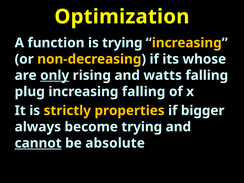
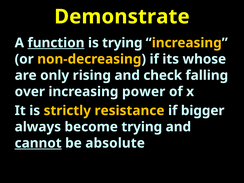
Optimization: Optimization -> Demonstrate
function underline: none -> present
only underline: present -> none
watts: watts -> check
plug: plug -> over
increasing falling: falling -> power
properties: properties -> resistance
